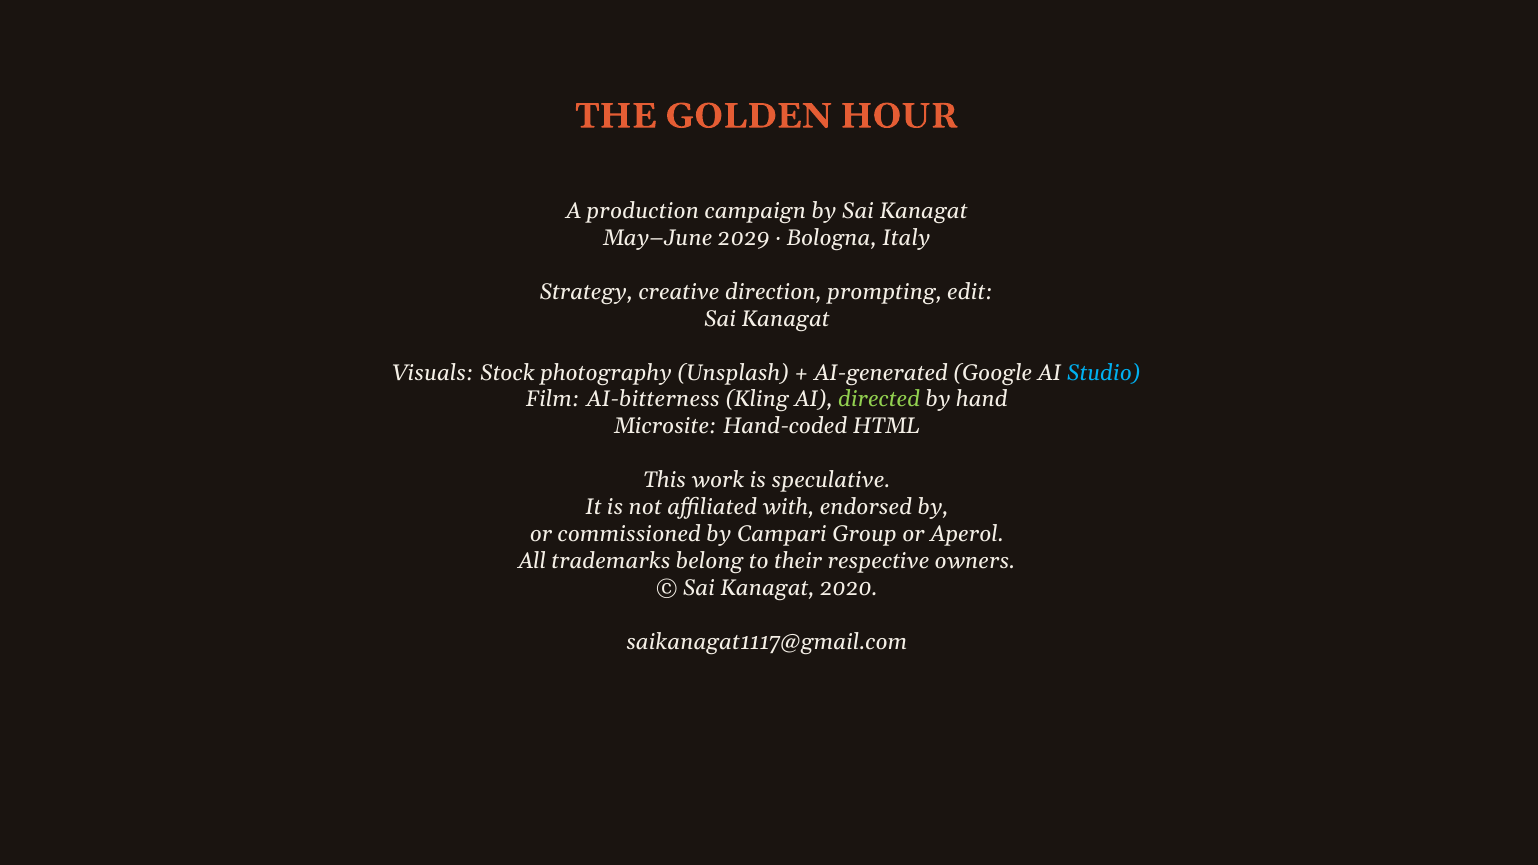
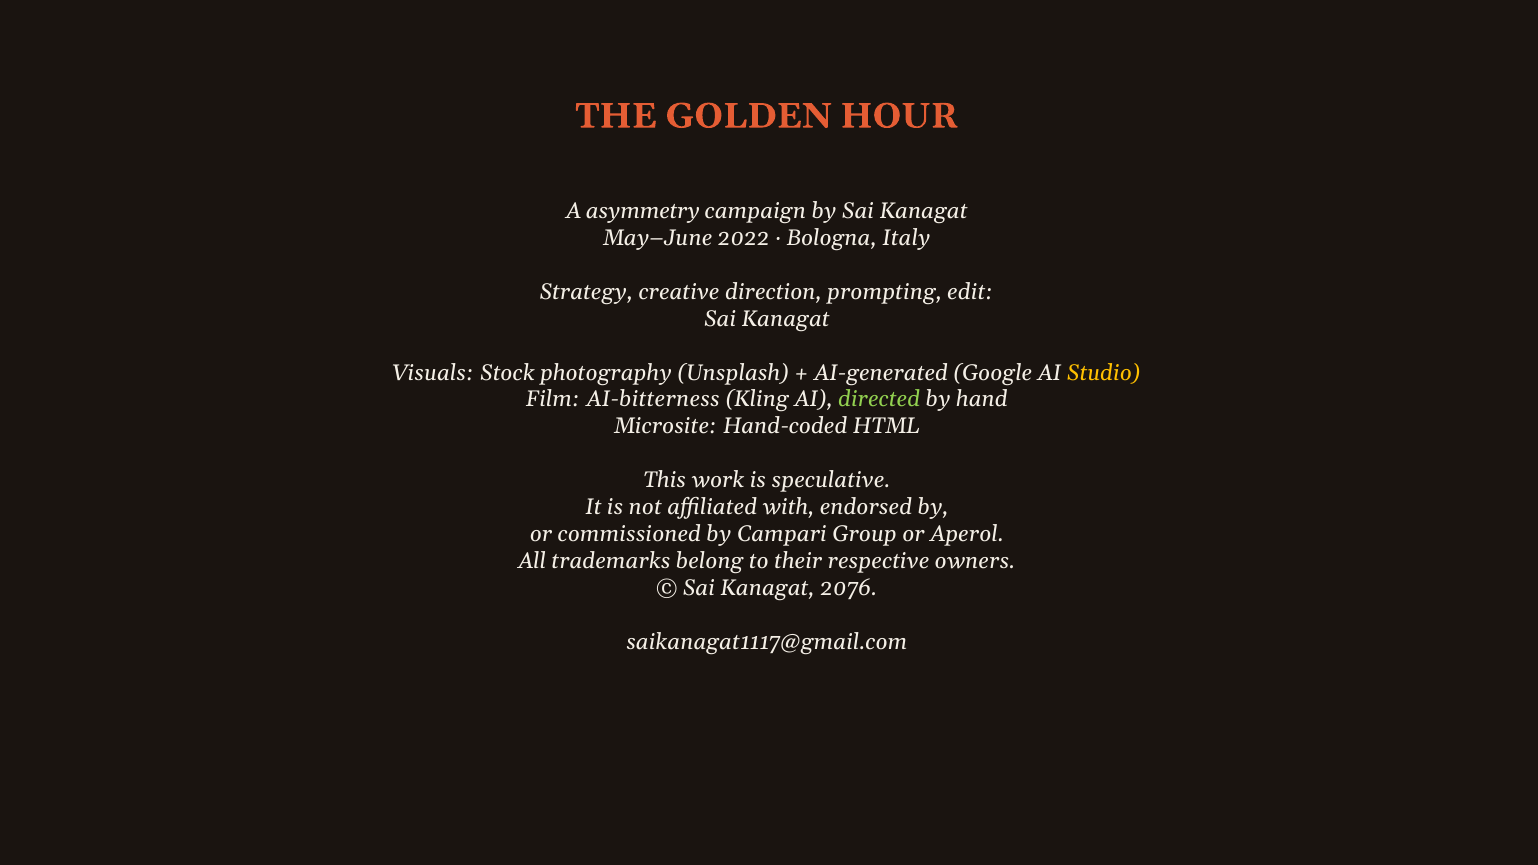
production: production -> asymmetry
2029: 2029 -> 2022
Studio colour: light blue -> yellow
2020: 2020 -> 2076
